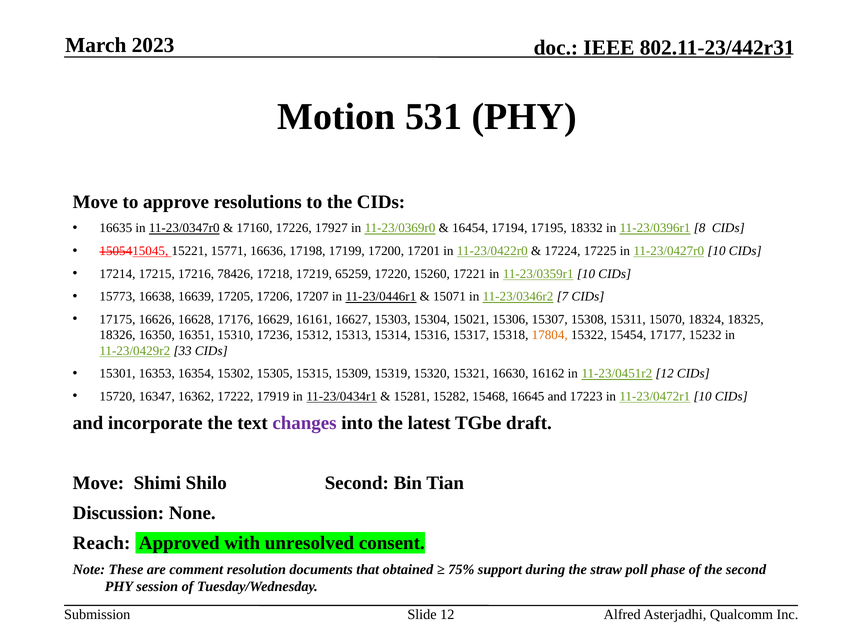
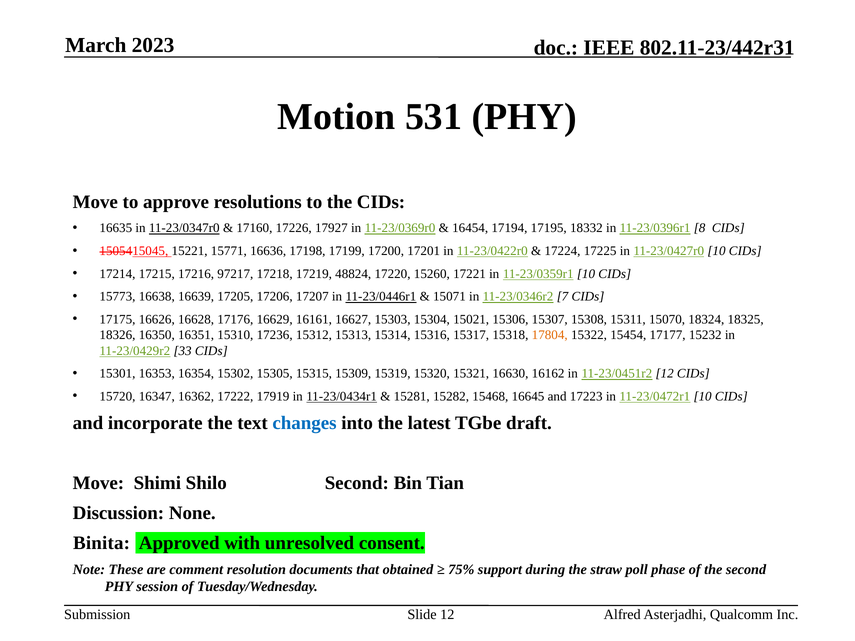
78426: 78426 -> 97217
65259: 65259 -> 48824
changes colour: purple -> blue
Reach: Reach -> Binita
